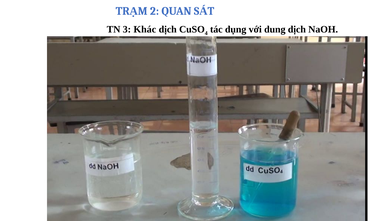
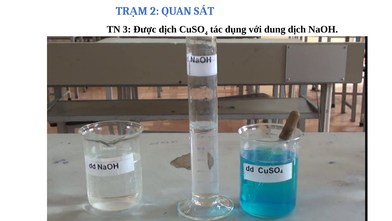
Khác: Khác -> Được
